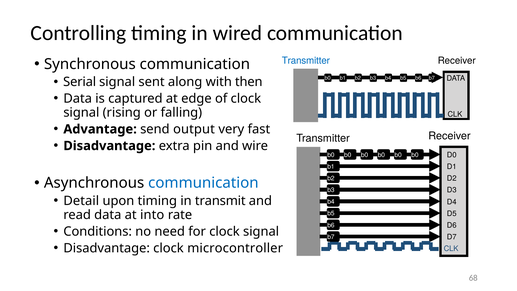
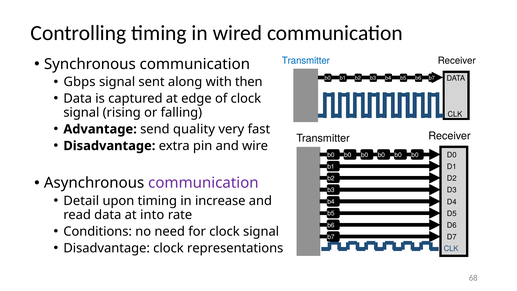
Serial: Serial -> Gbps
output: output -> quality
communication at (203, 183) colour: blue -> purple
transmit: transmit -> increase
microcontroller: microcontroller -> representations
